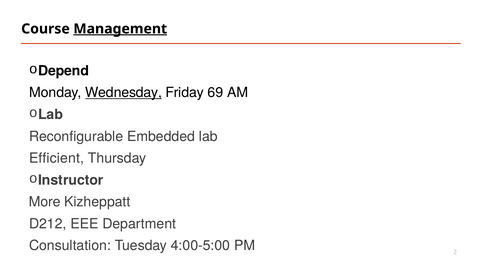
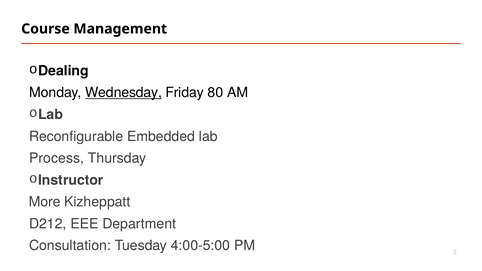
Management underline: present -> none
Depend: Depend -> Dealing
69: 69 -> 80
Efficient: Efficient -> Process
